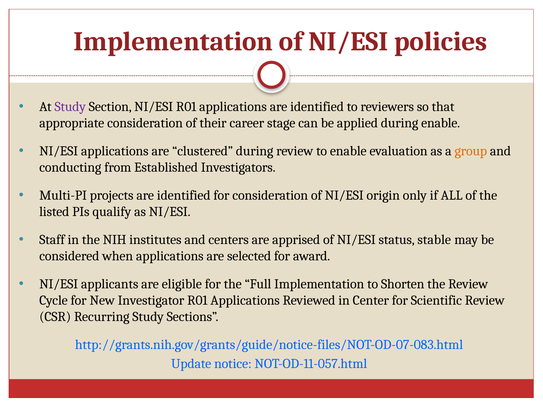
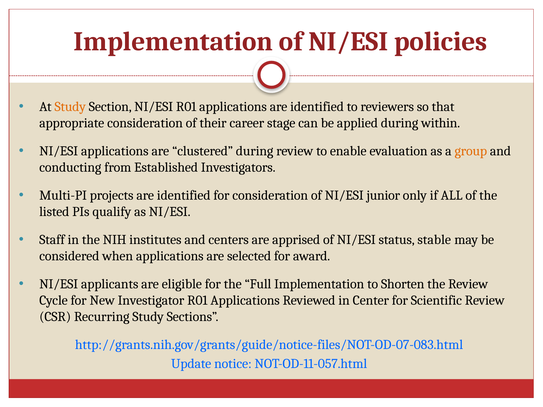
Study at (70, 107) colour: purple -> orange
during enable: enable -> within
origin: origin -> junior
